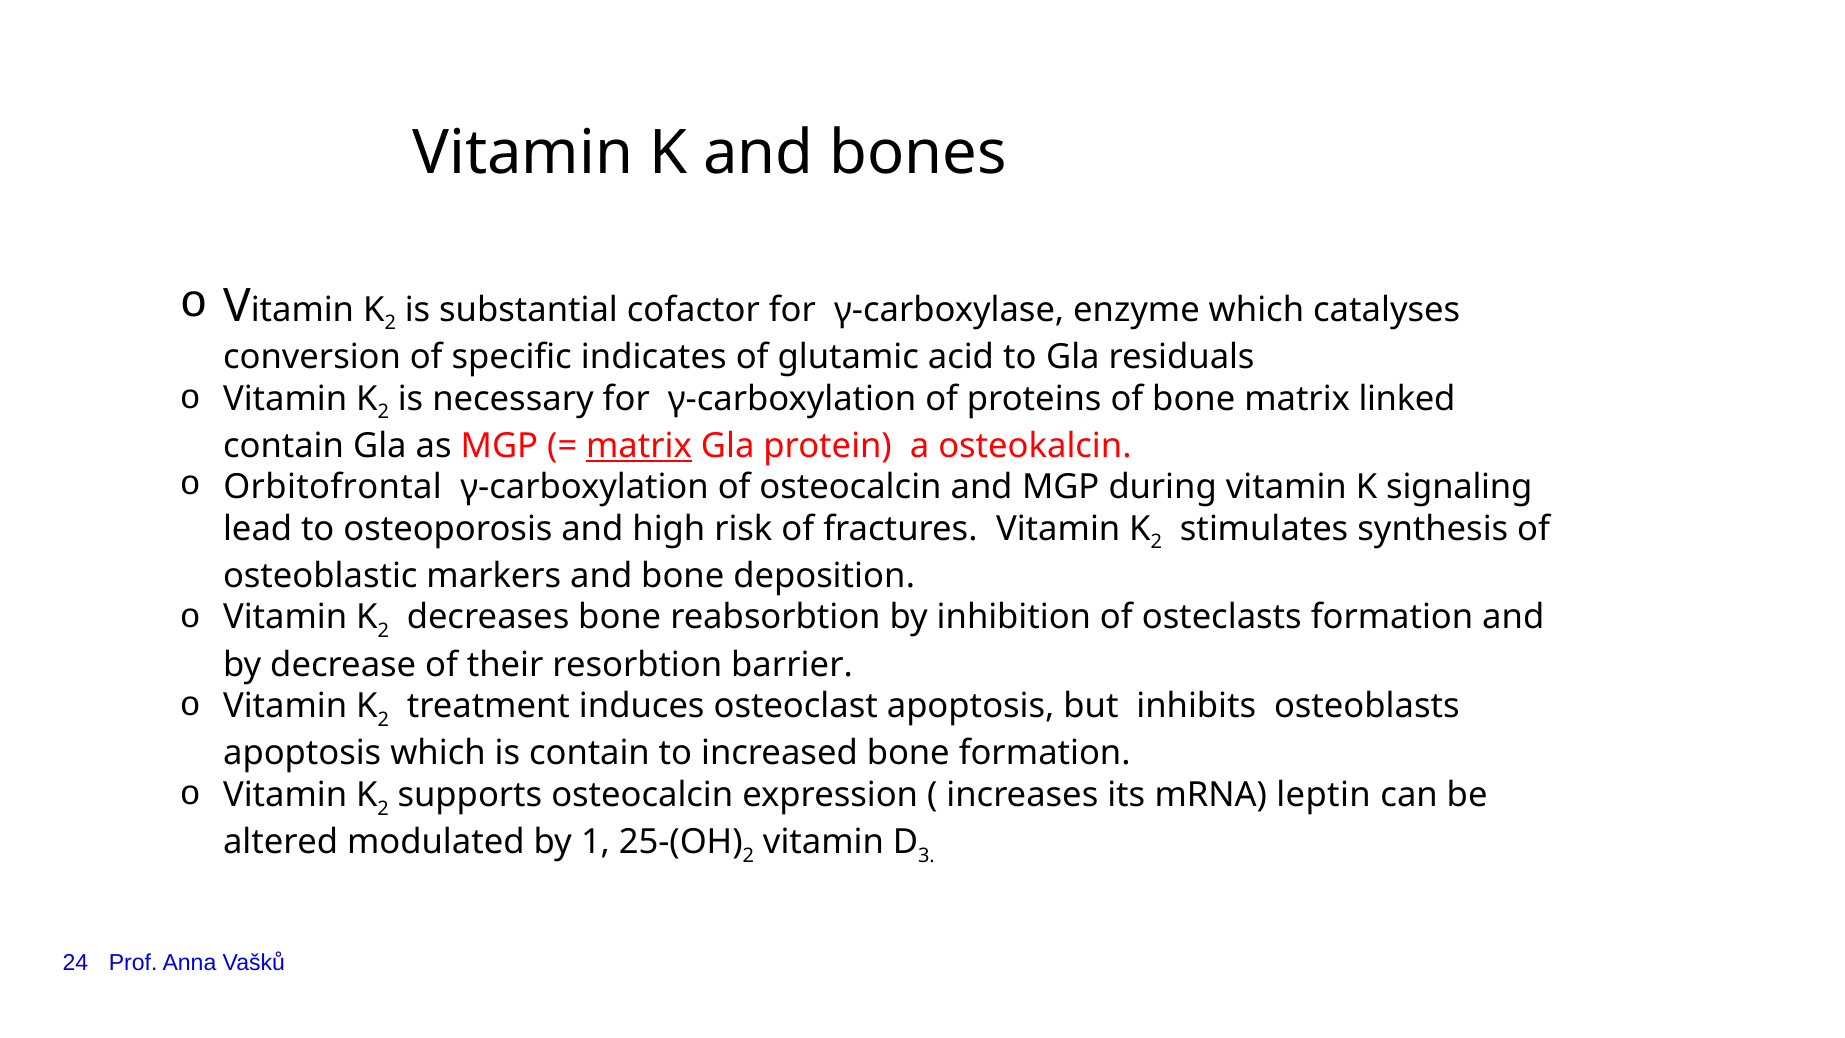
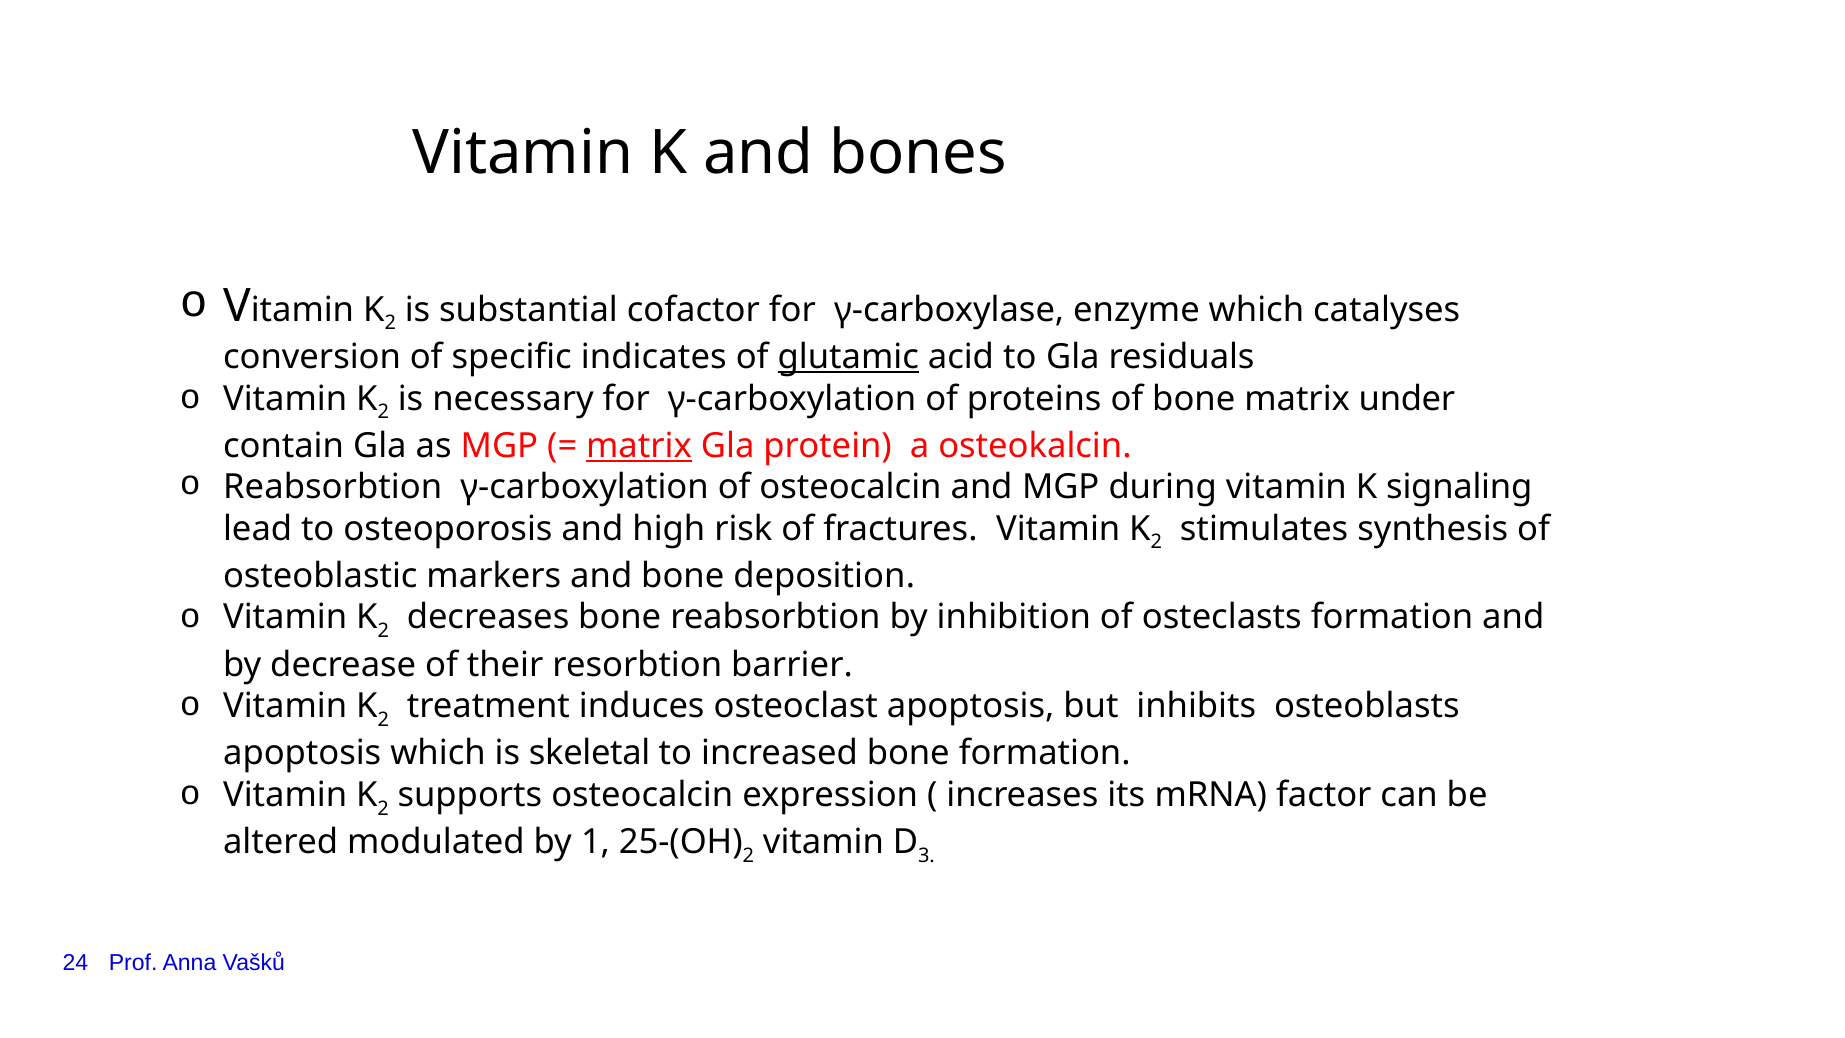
glutamic underline: none -> present
linked: linked -> under
Orbitofrontal at (333, 487): Orbitofrontal -> Reabsorbtion
is contain: contain -> skeletal
leptin: leptin -> factor
